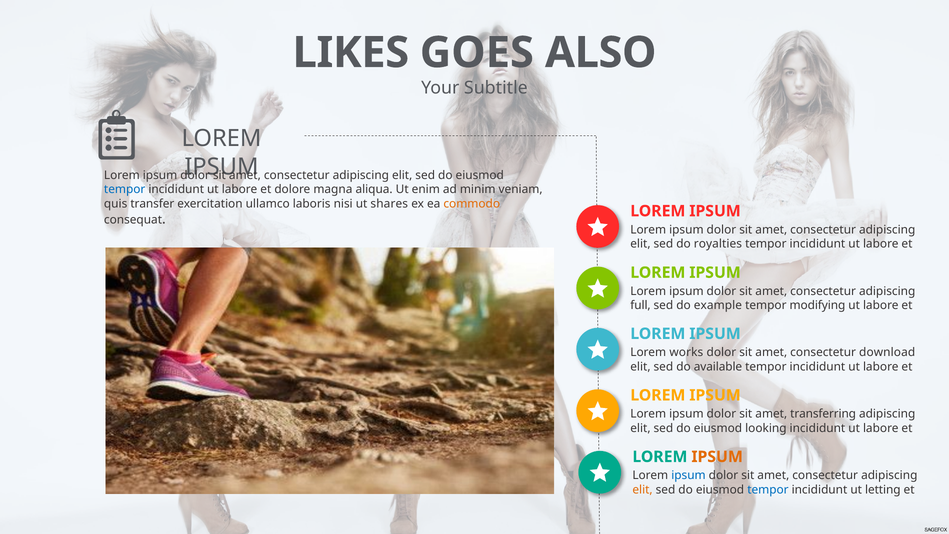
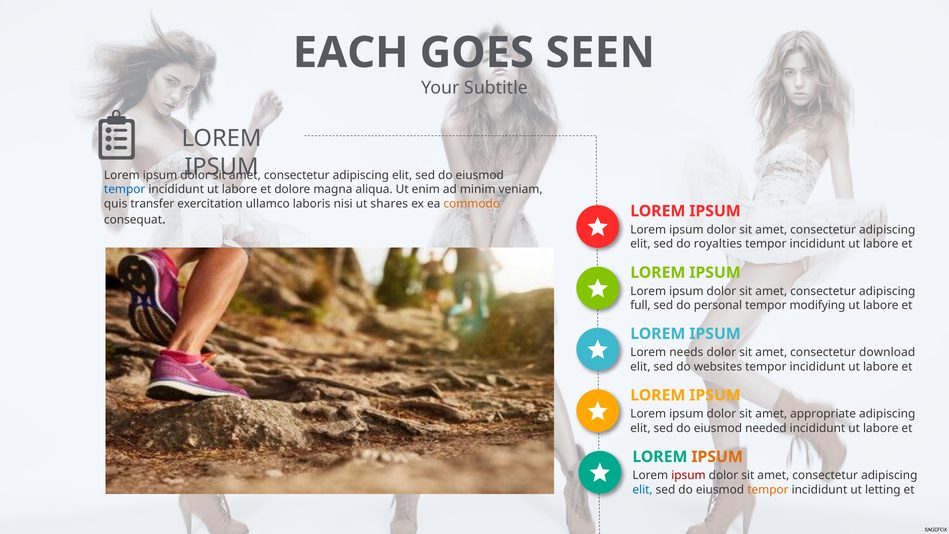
LIKES: LIKES -> EACH
ALSO: ALSO -> SEEN
example: example -> personal
works: works -> needs
available: available -> websites
transferring: transferring -> appropriate
looking: looking -> needed
ipsum at (688, 475) colour: blue -> red
elit at (643, 490) colour: orange -> blue
tempor at (768, 490) colour: blue -> orange
